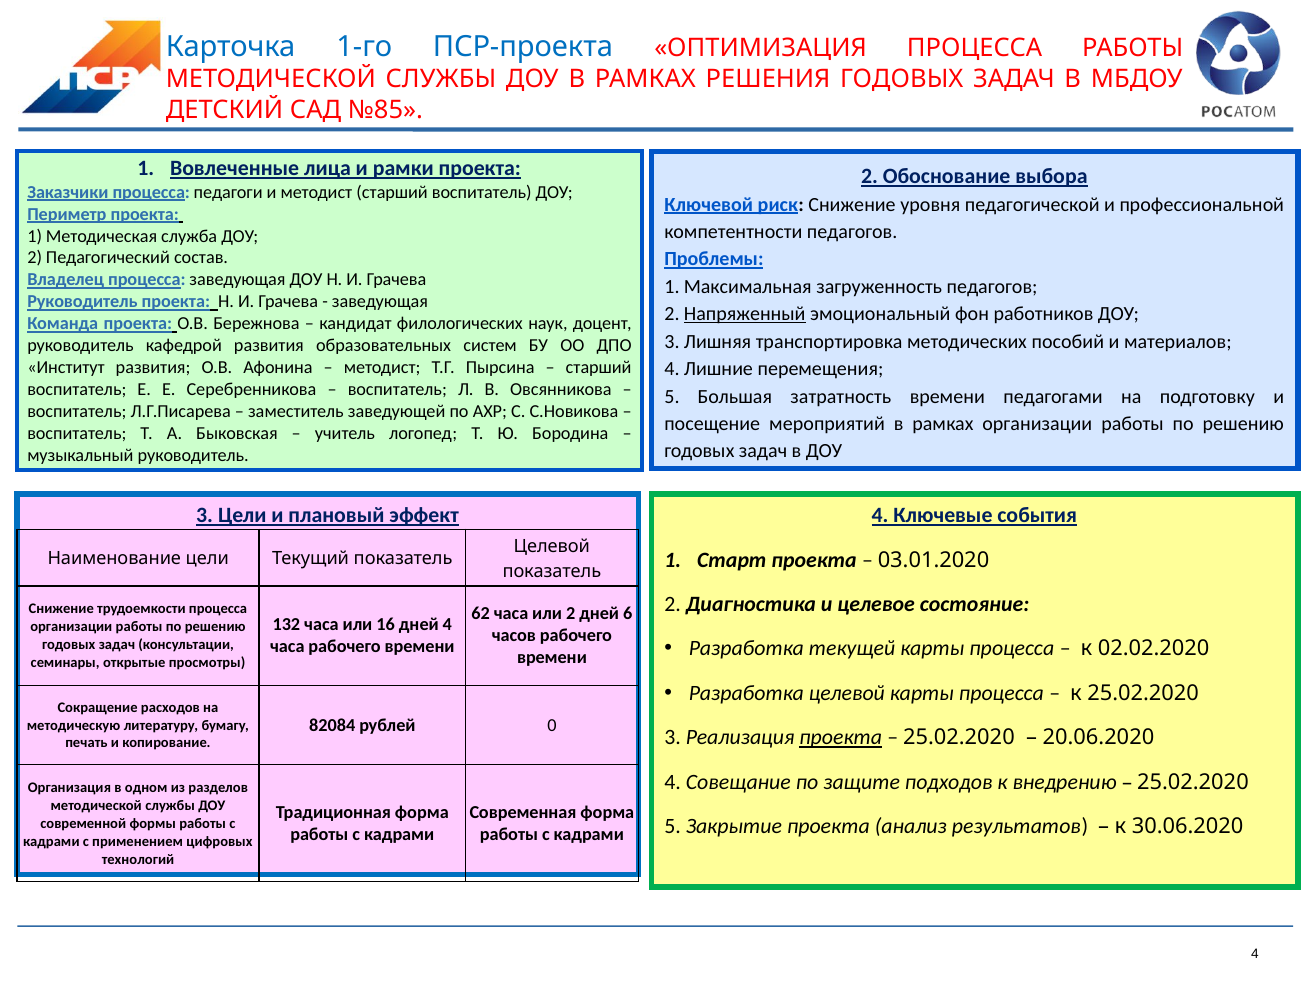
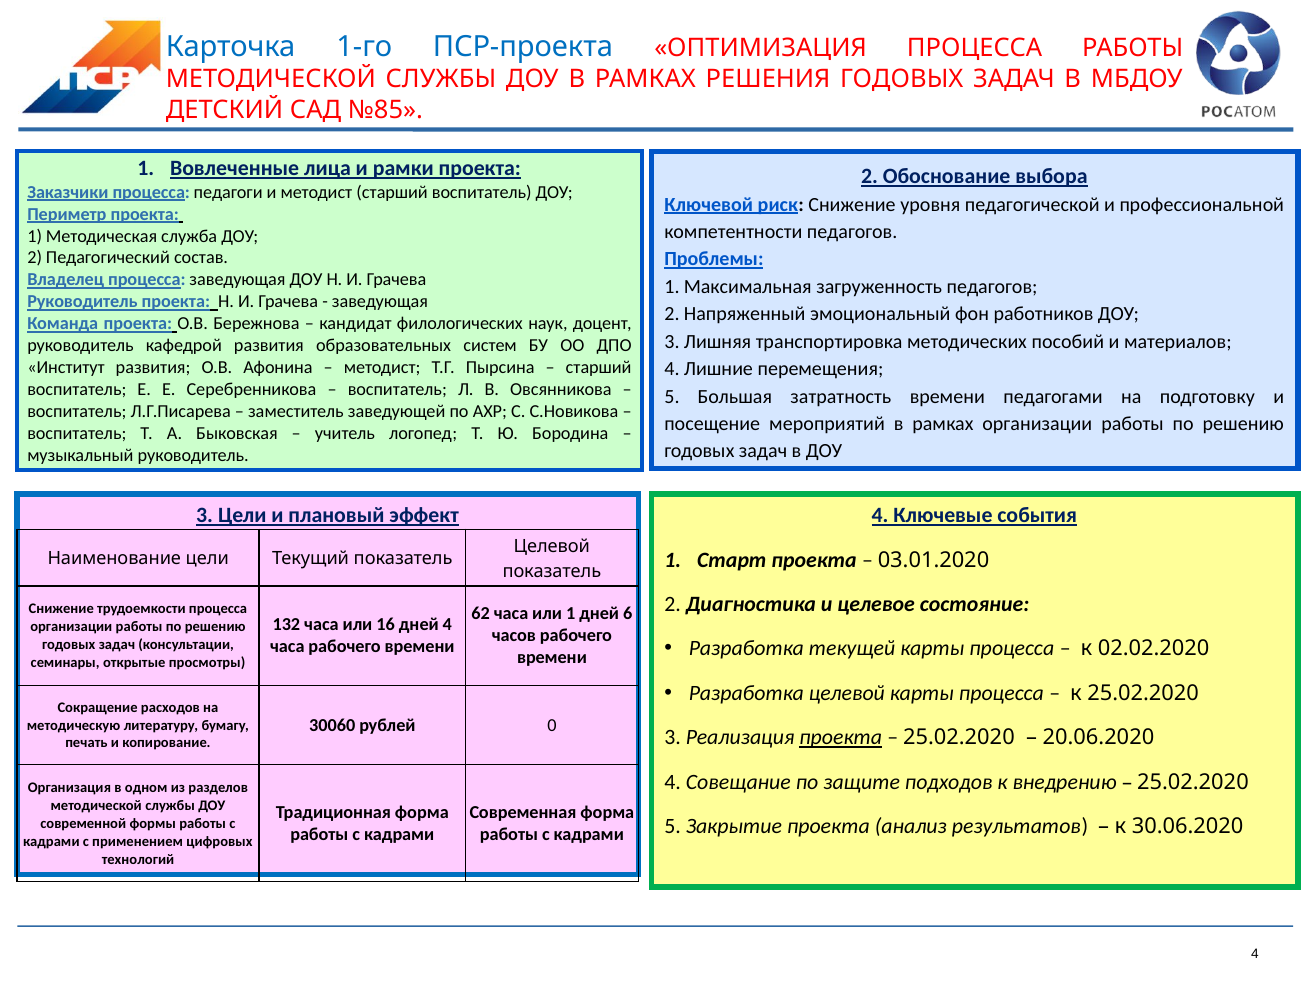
Напряженный underline: present -> none
или 2: 2 -> 1
82084: 82084 -> 30060
